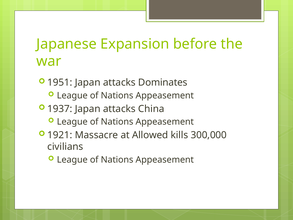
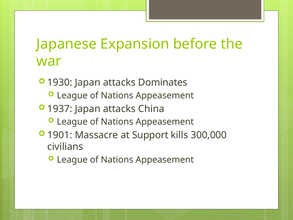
1951: 1951 -> 1930
1921: 1921 -> 1901
Allowed: Allowed -> Support
